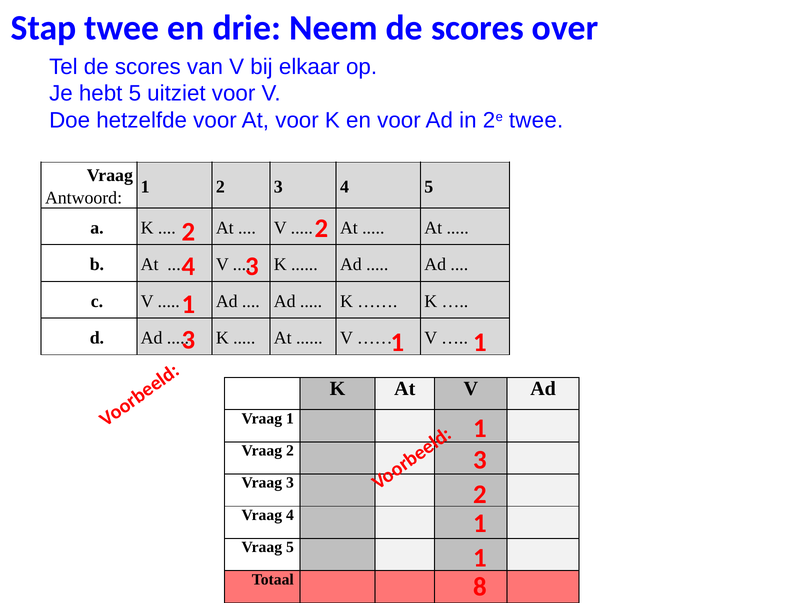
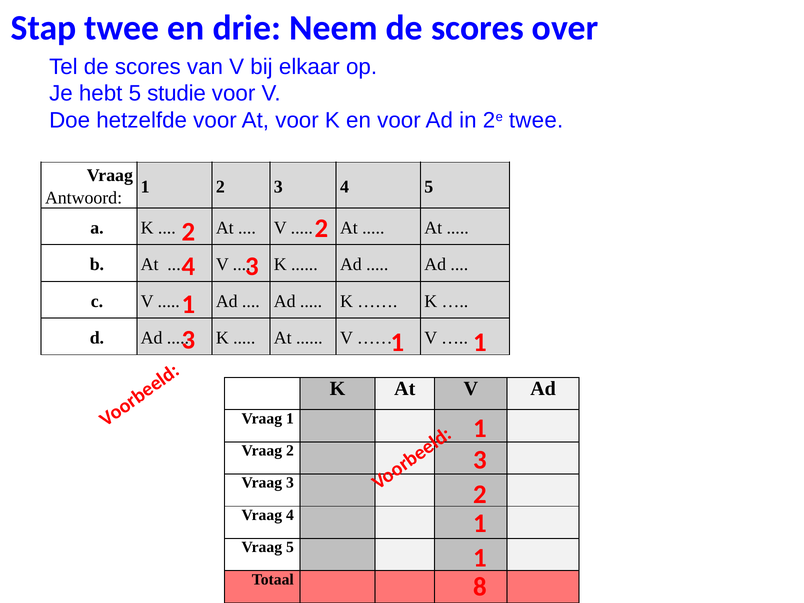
uitziet: uitziet -> studie
